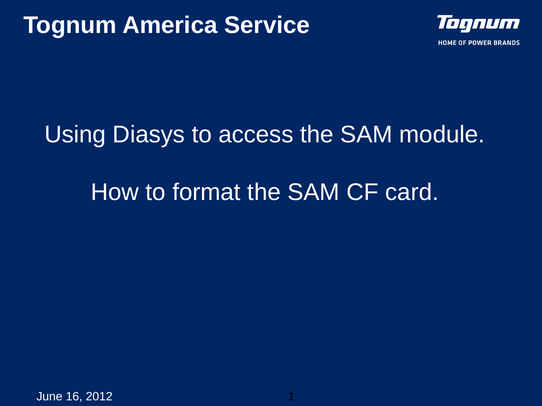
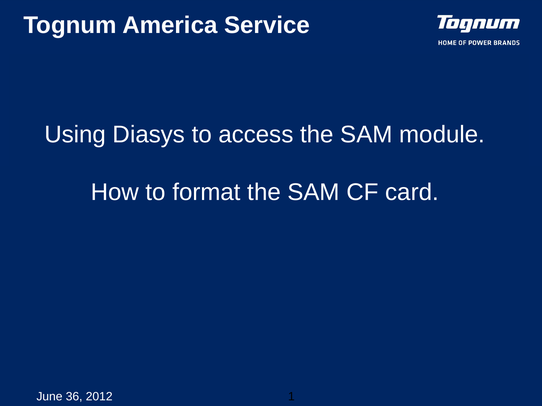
16: 16 -> 36
